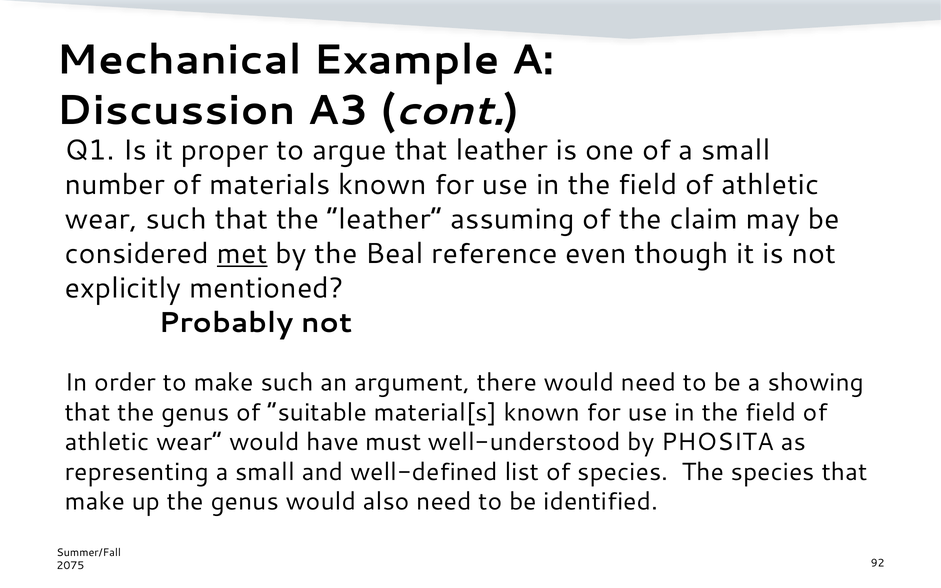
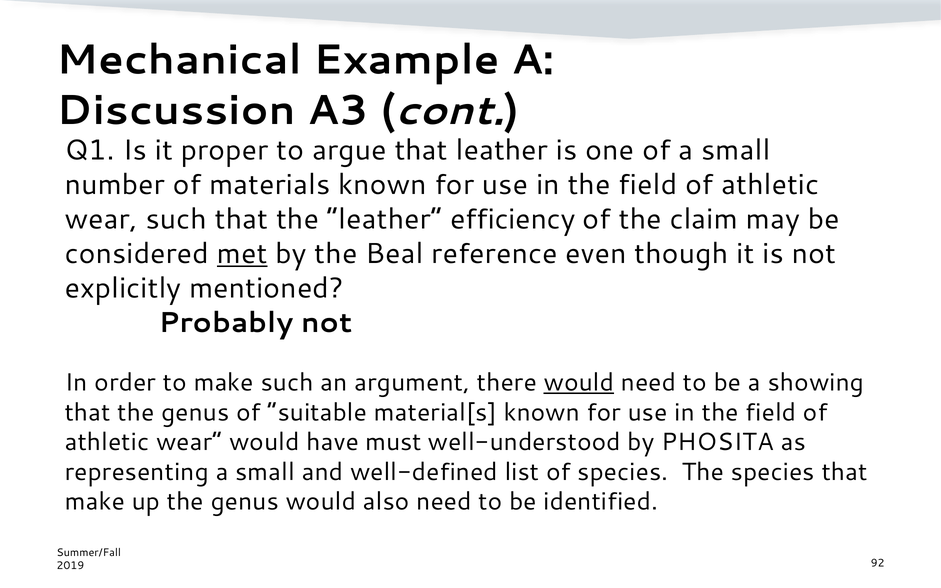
assuming: assuming -> efficiency
would at (579, 383) underline: none -> present
2075: 2075 -> 2019
